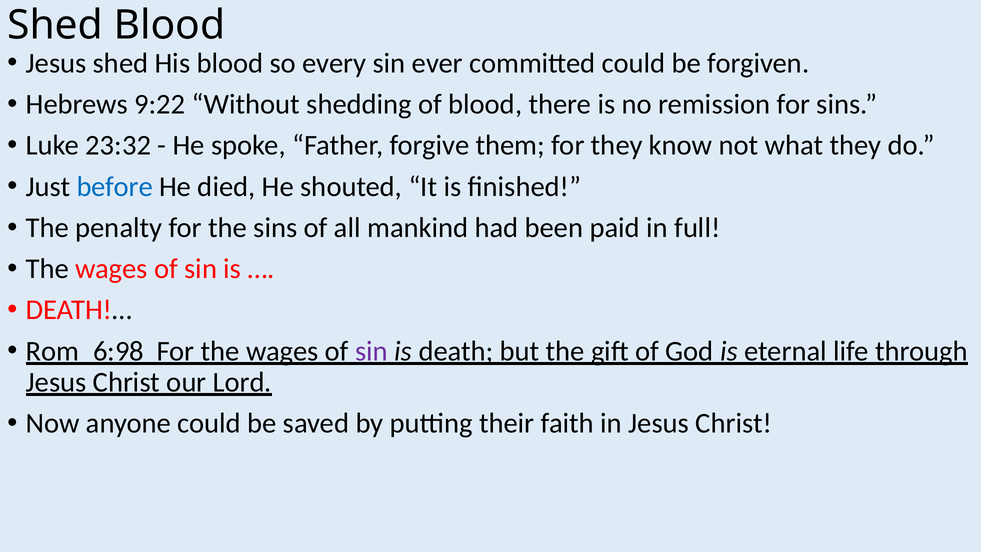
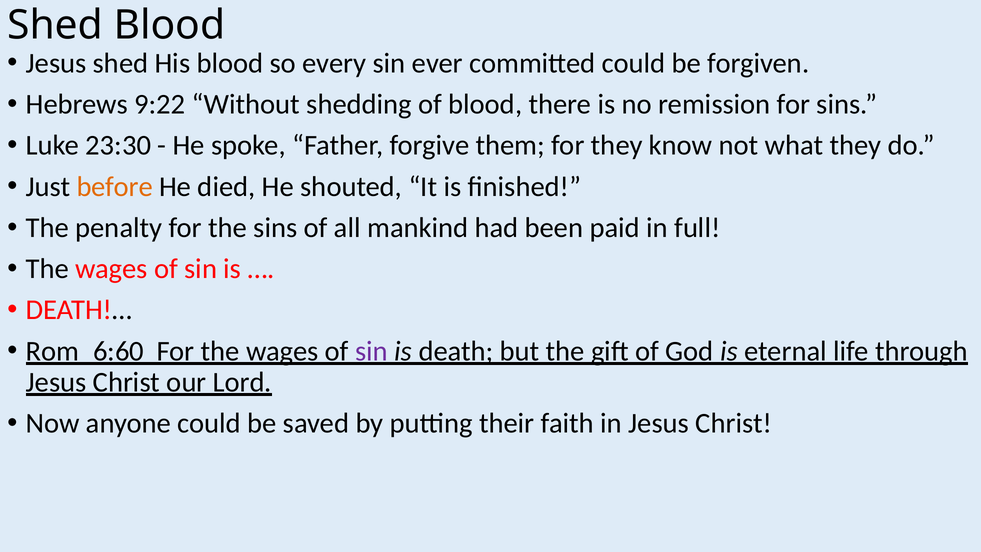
23:32: 23:32 -> 23:30
before colour: blue -> orange
Rom_6:98: Rom_6:98 -> Rom_6:60
